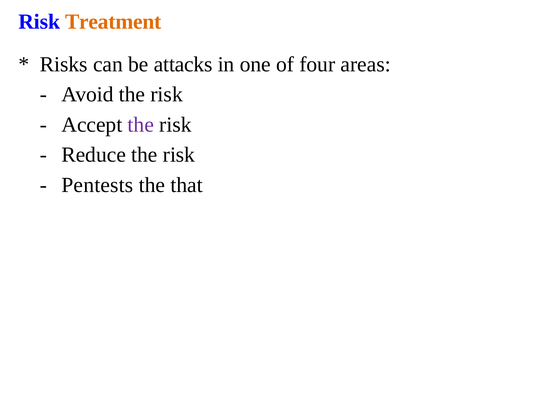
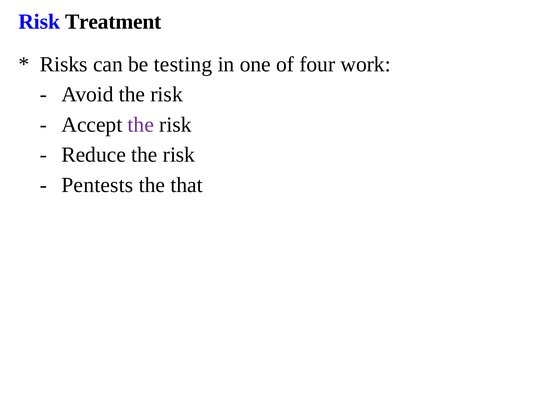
Treatment colour: orange -> black
attacks: attacks -> testing
areas: areas -> work
